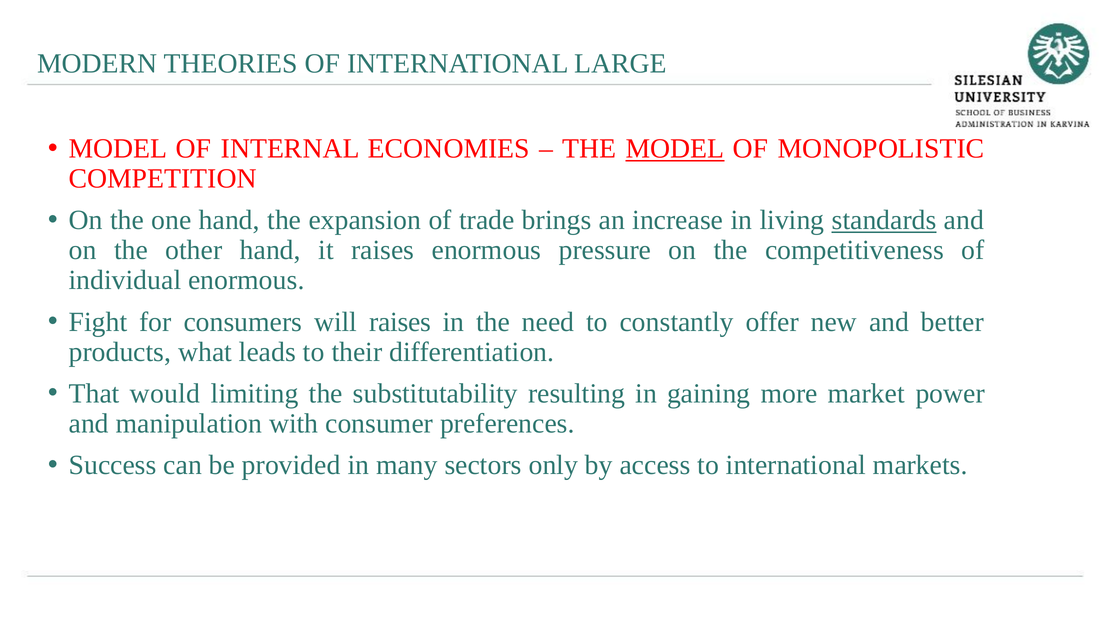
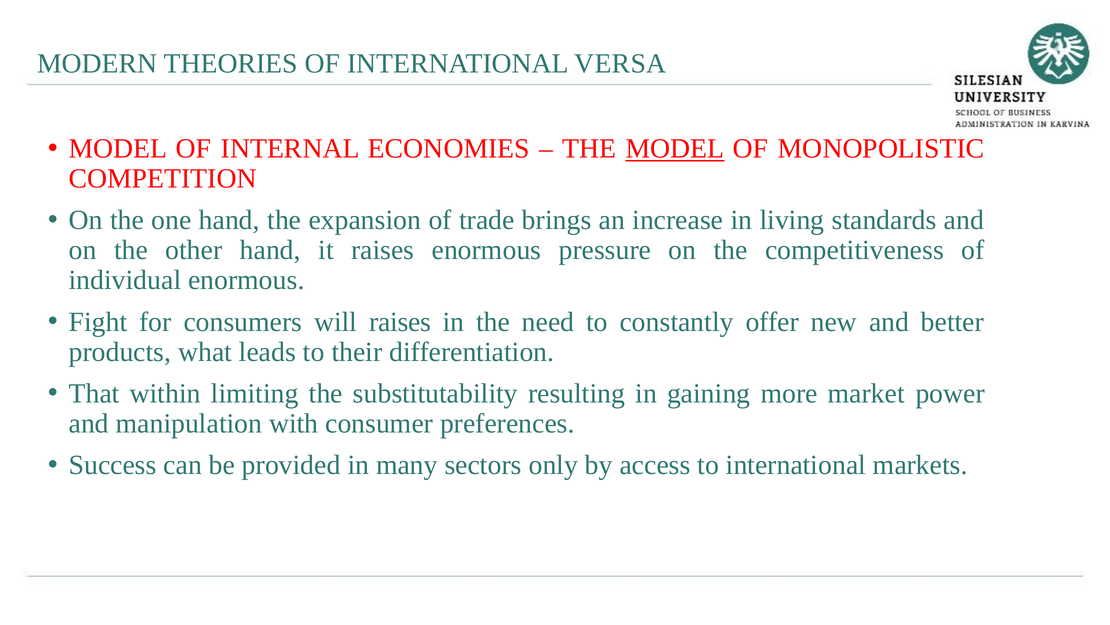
LARGE: LARGE -> VERSA
standards underline: present -> none
would: would -> within
